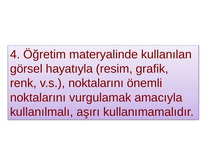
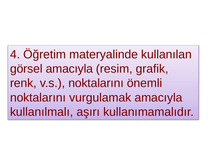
görsel hayatıyla: hayatıyla -> amacıyla
